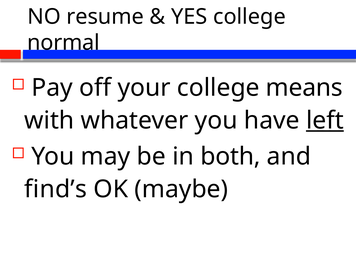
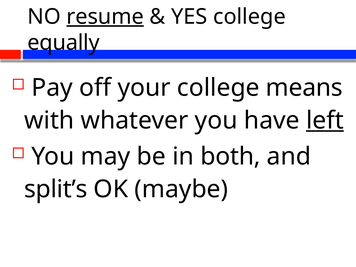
resume underline: none -> present
normal: normal -> equally
find’s: find’s -> split’s
